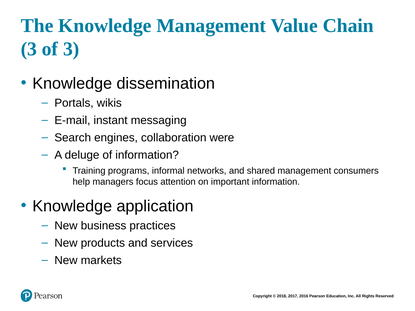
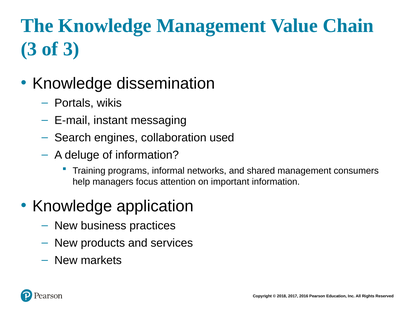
were: were -> used
